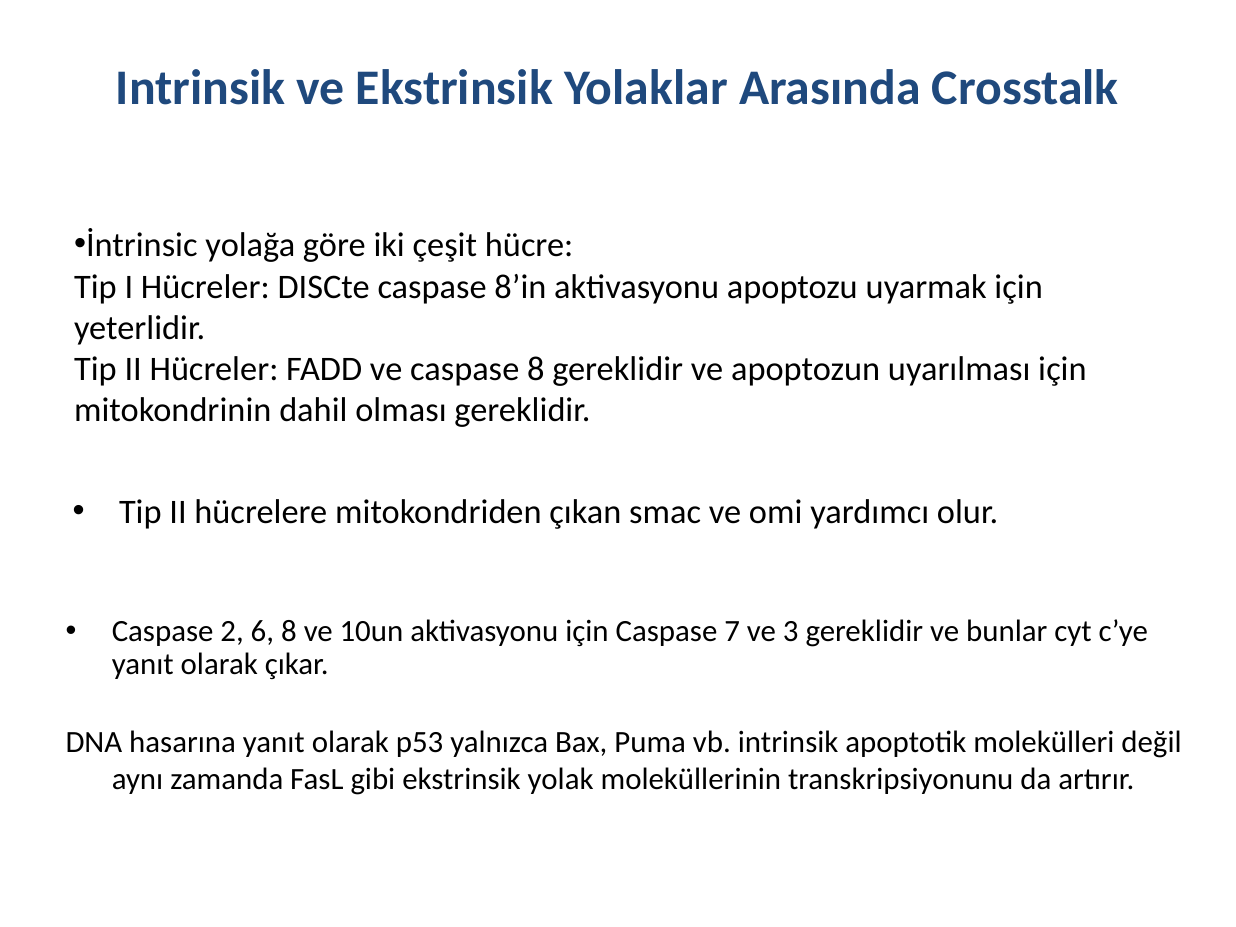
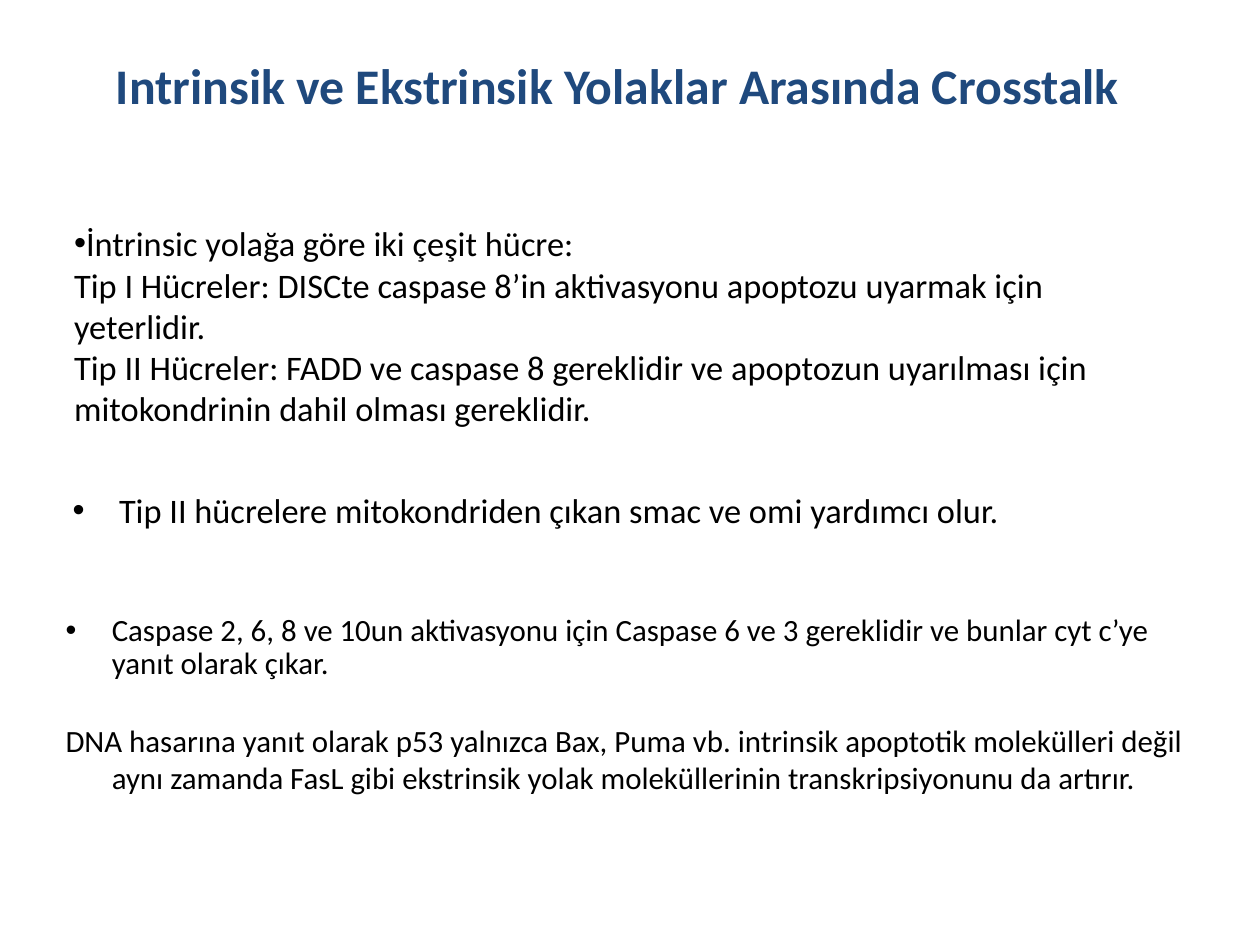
Caspase 7: 7 -> 6
